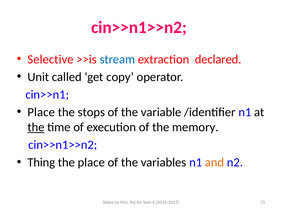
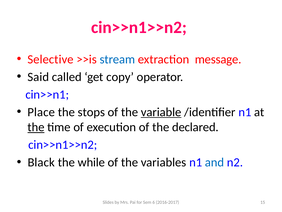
declared: declared -> message
Unit: Unit -> Said
variable underline: none -> present
memory: memory -> declared
Thing: Thing -> Black
the place: place -> while
and colour: orange -> blue
